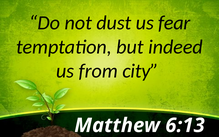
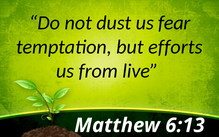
indeed: indeed -> efforts
city: city -> live
